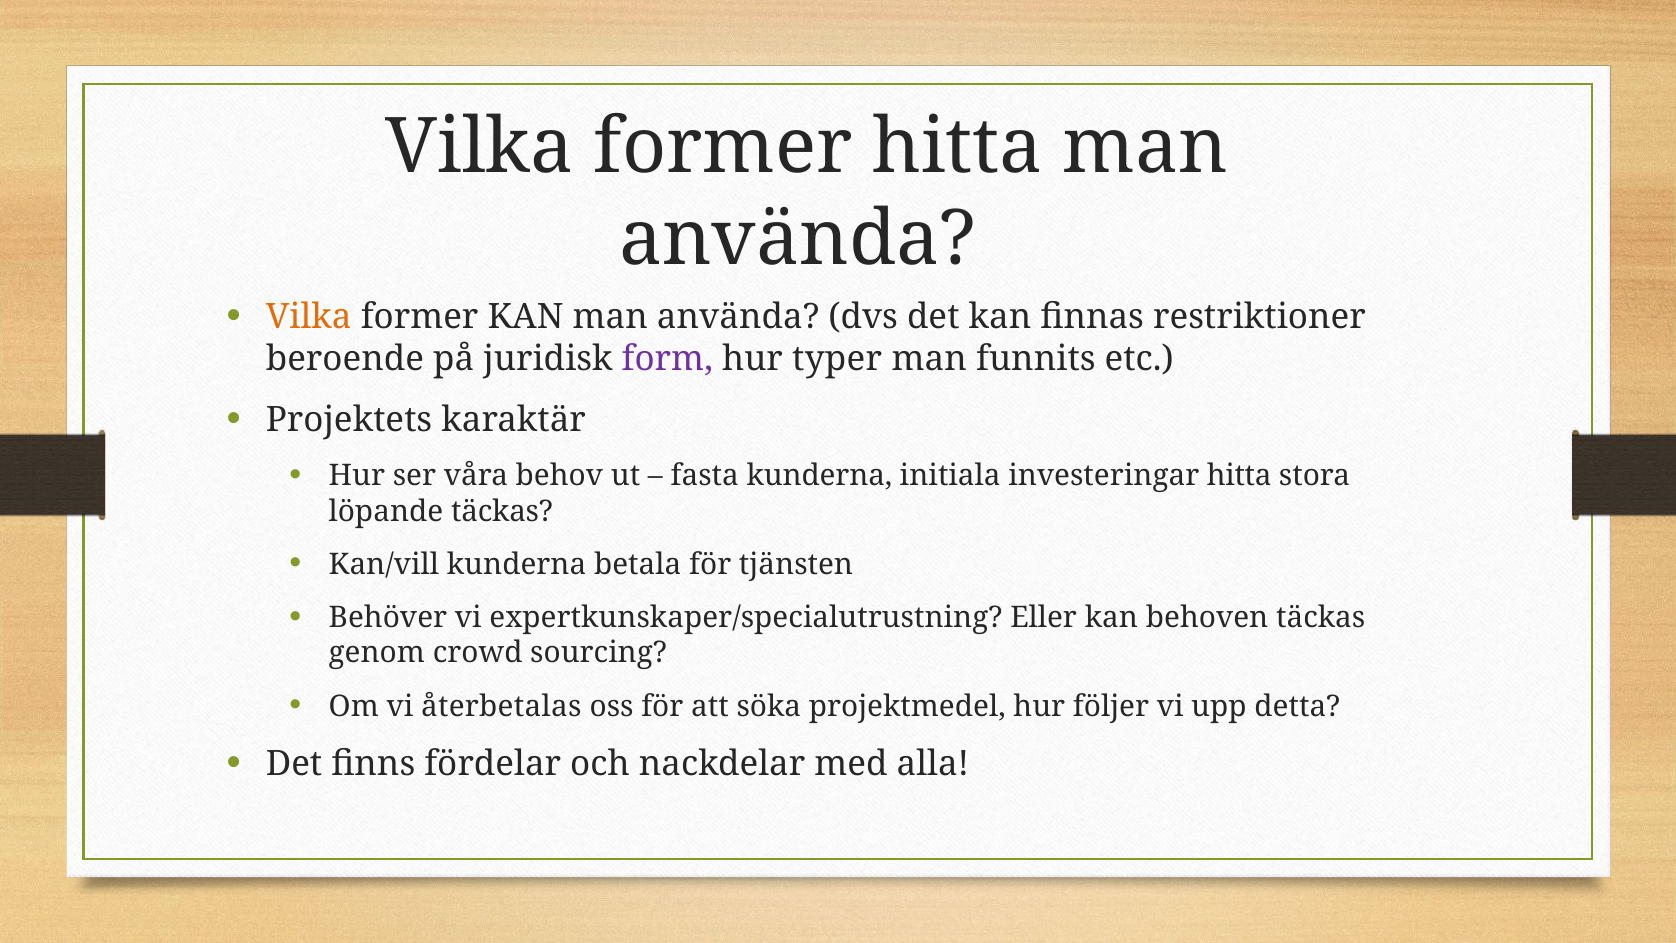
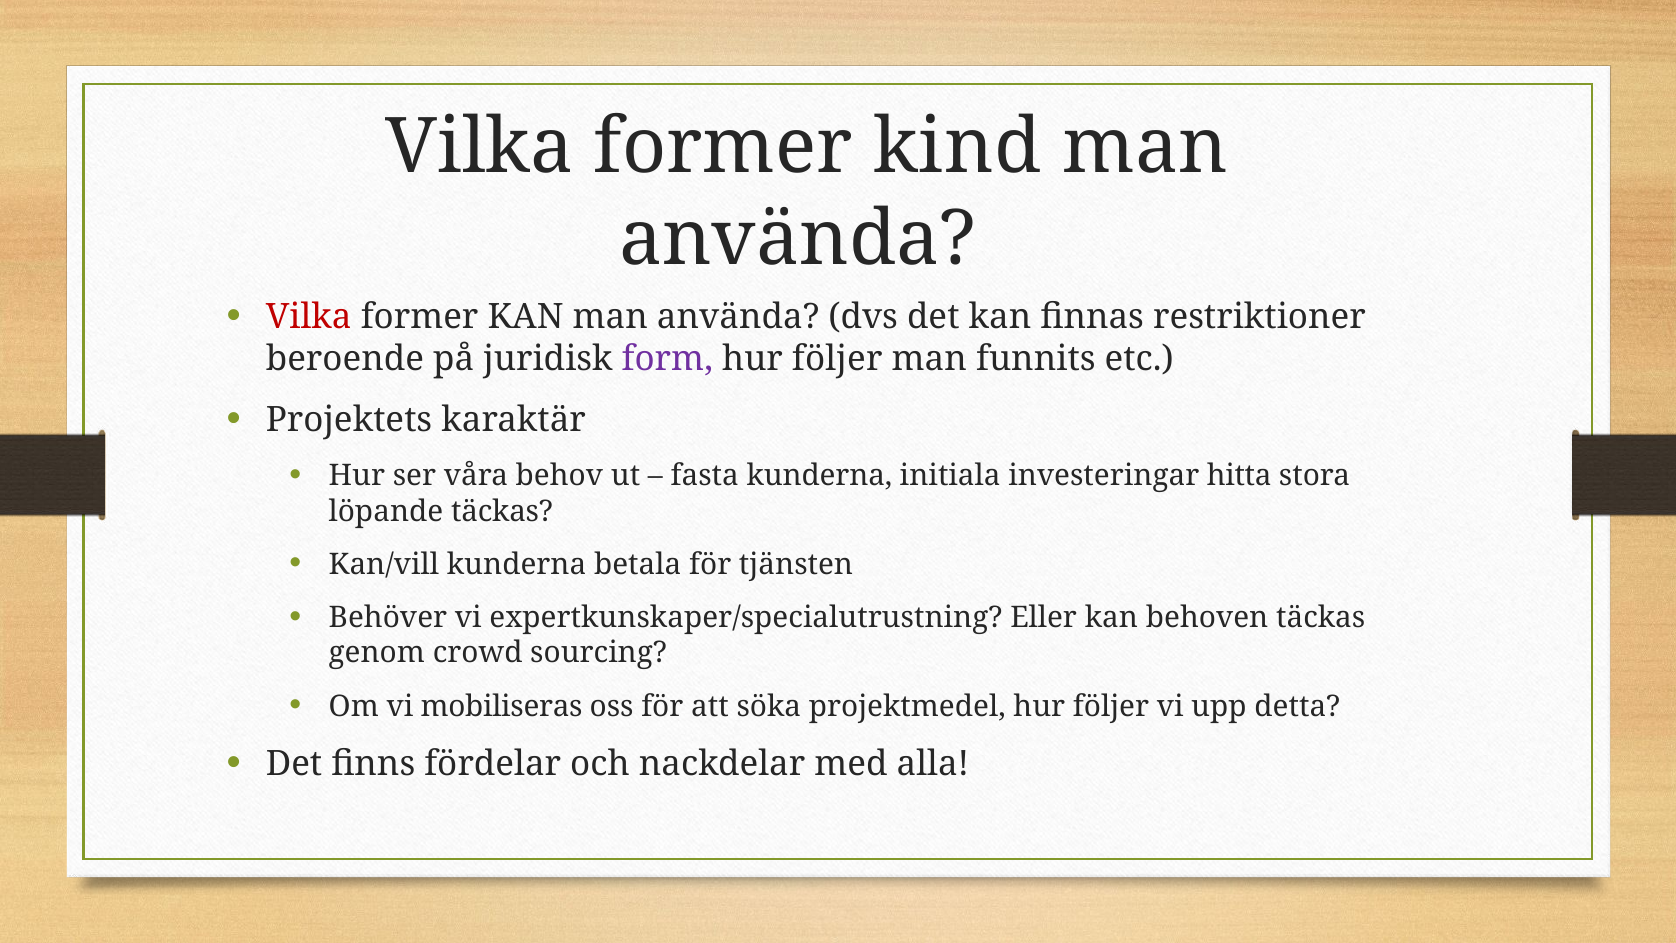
former hitta: hitta -> kind
Vilka at (309, 317) colour: orange -> red
typer at (837, 359): typer -> följer
återbetalas: återbetalas -> mobiliseras
